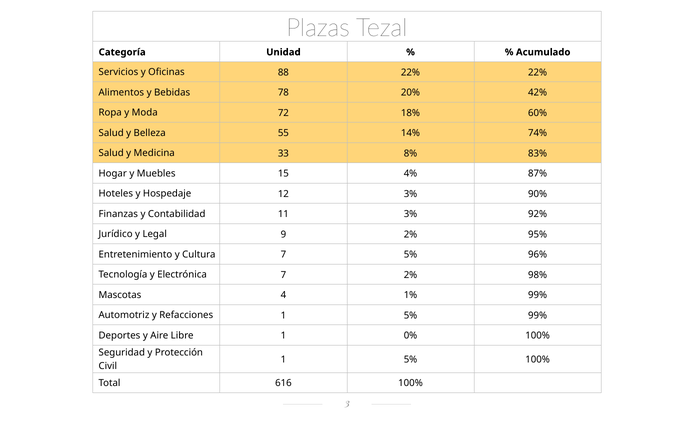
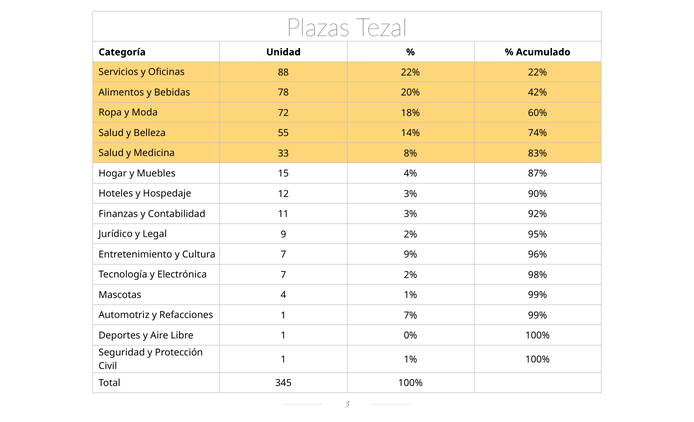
7 5%: 5% -> 9%
Refacciones 1 5%: 5% -> 7%
5% at (410, 359): 5% -> 1%
616: 616 -> 345
